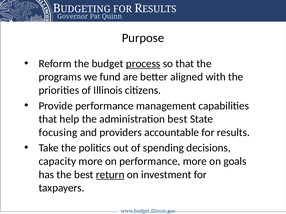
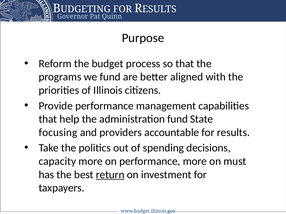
process underline: present -> none
administration best: best -> fund
goals: goals -> must
